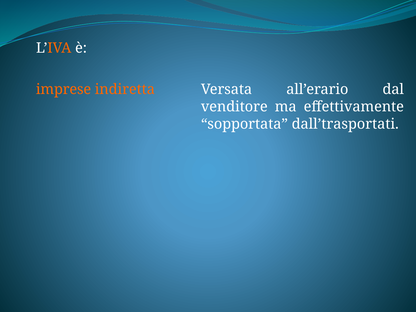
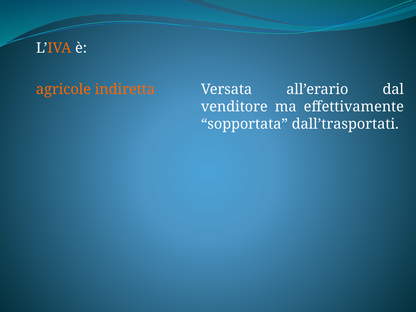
imprese: imprese -> agricole
